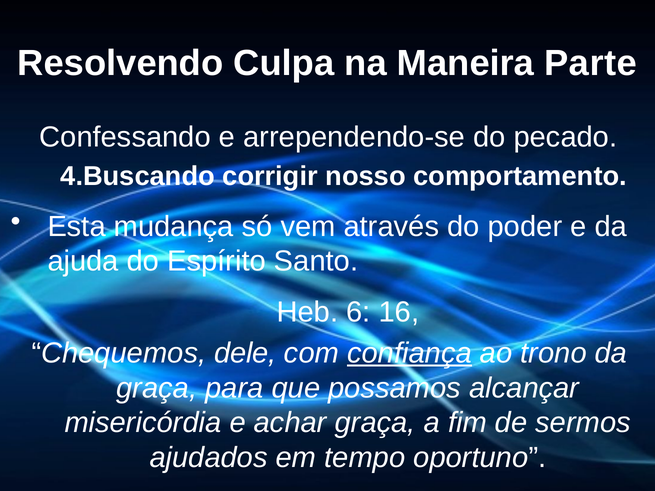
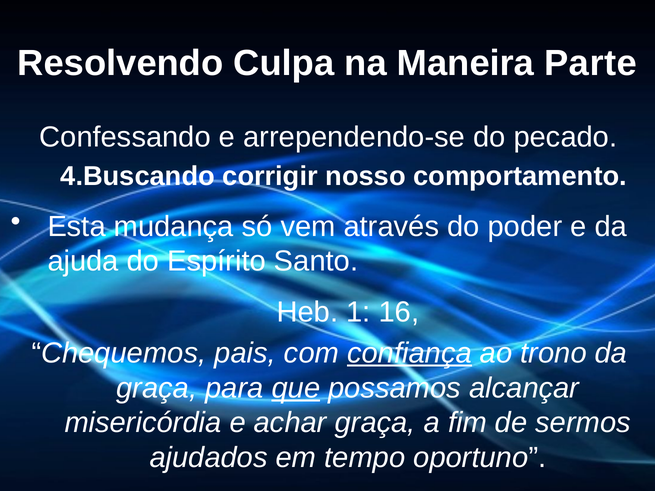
6: 6 -> 1
dele: dele -> pais
que underline: none -> present
